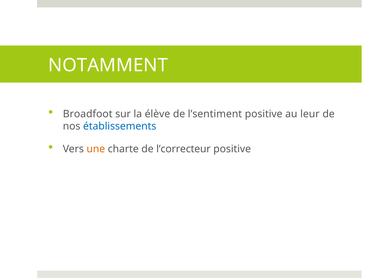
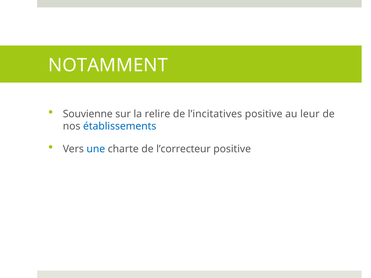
Broadfoot: Broadfoot -> Souvienne
élève: élève -> relire
l’sentiment: l’sentiment -> l’incitatives
une colour: orange -> blue
